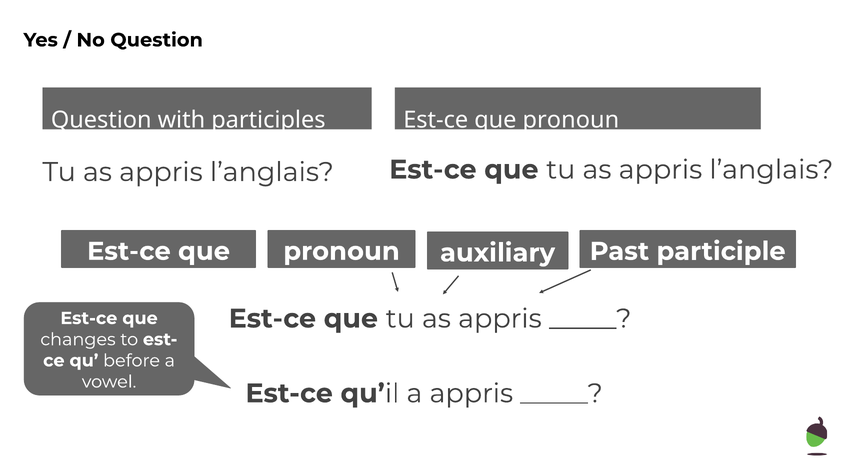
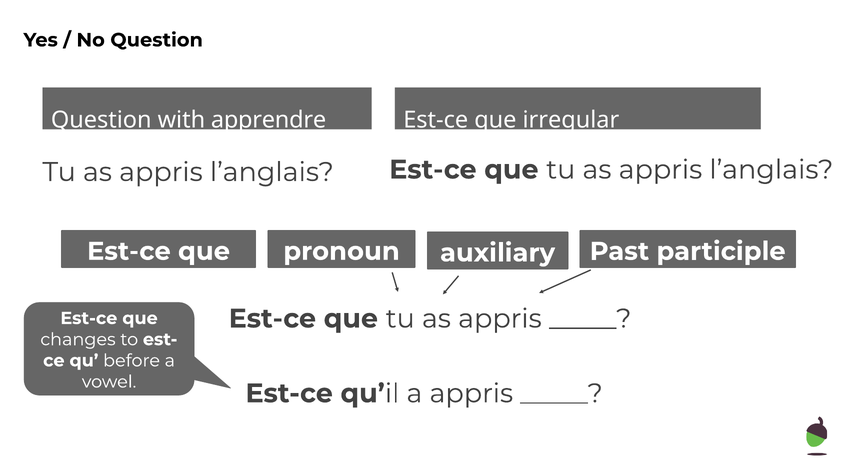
participles: participles -> apprendre
pronoun at (571, 120): pronoun -> irregular
